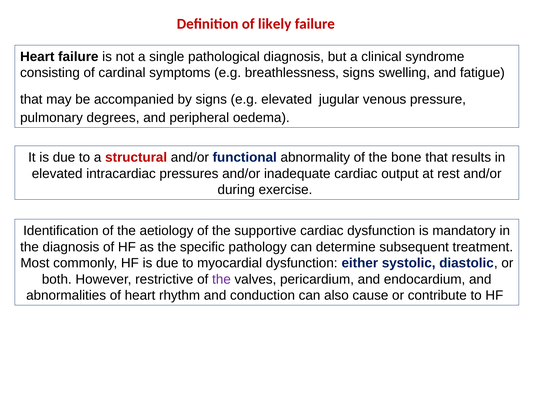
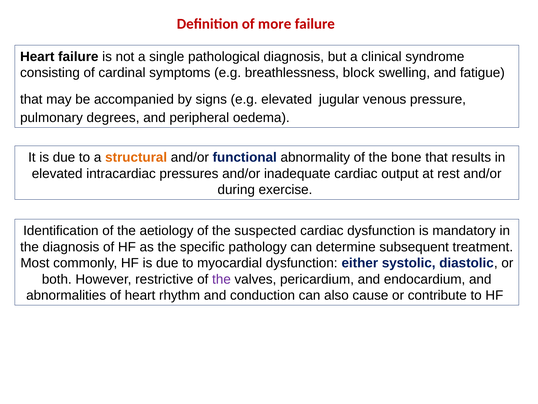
likely: likely -> more
breathlessness signs: signs -> block
structural colour: red -> orange
supportive: supportive -> suspected
